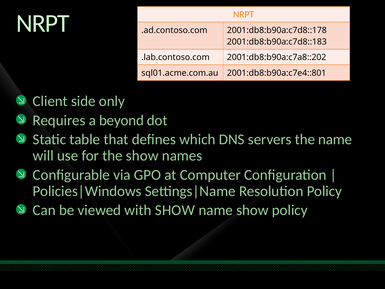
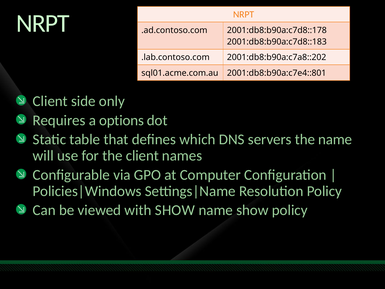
beyond: beyond -> options
the show: show -> client
